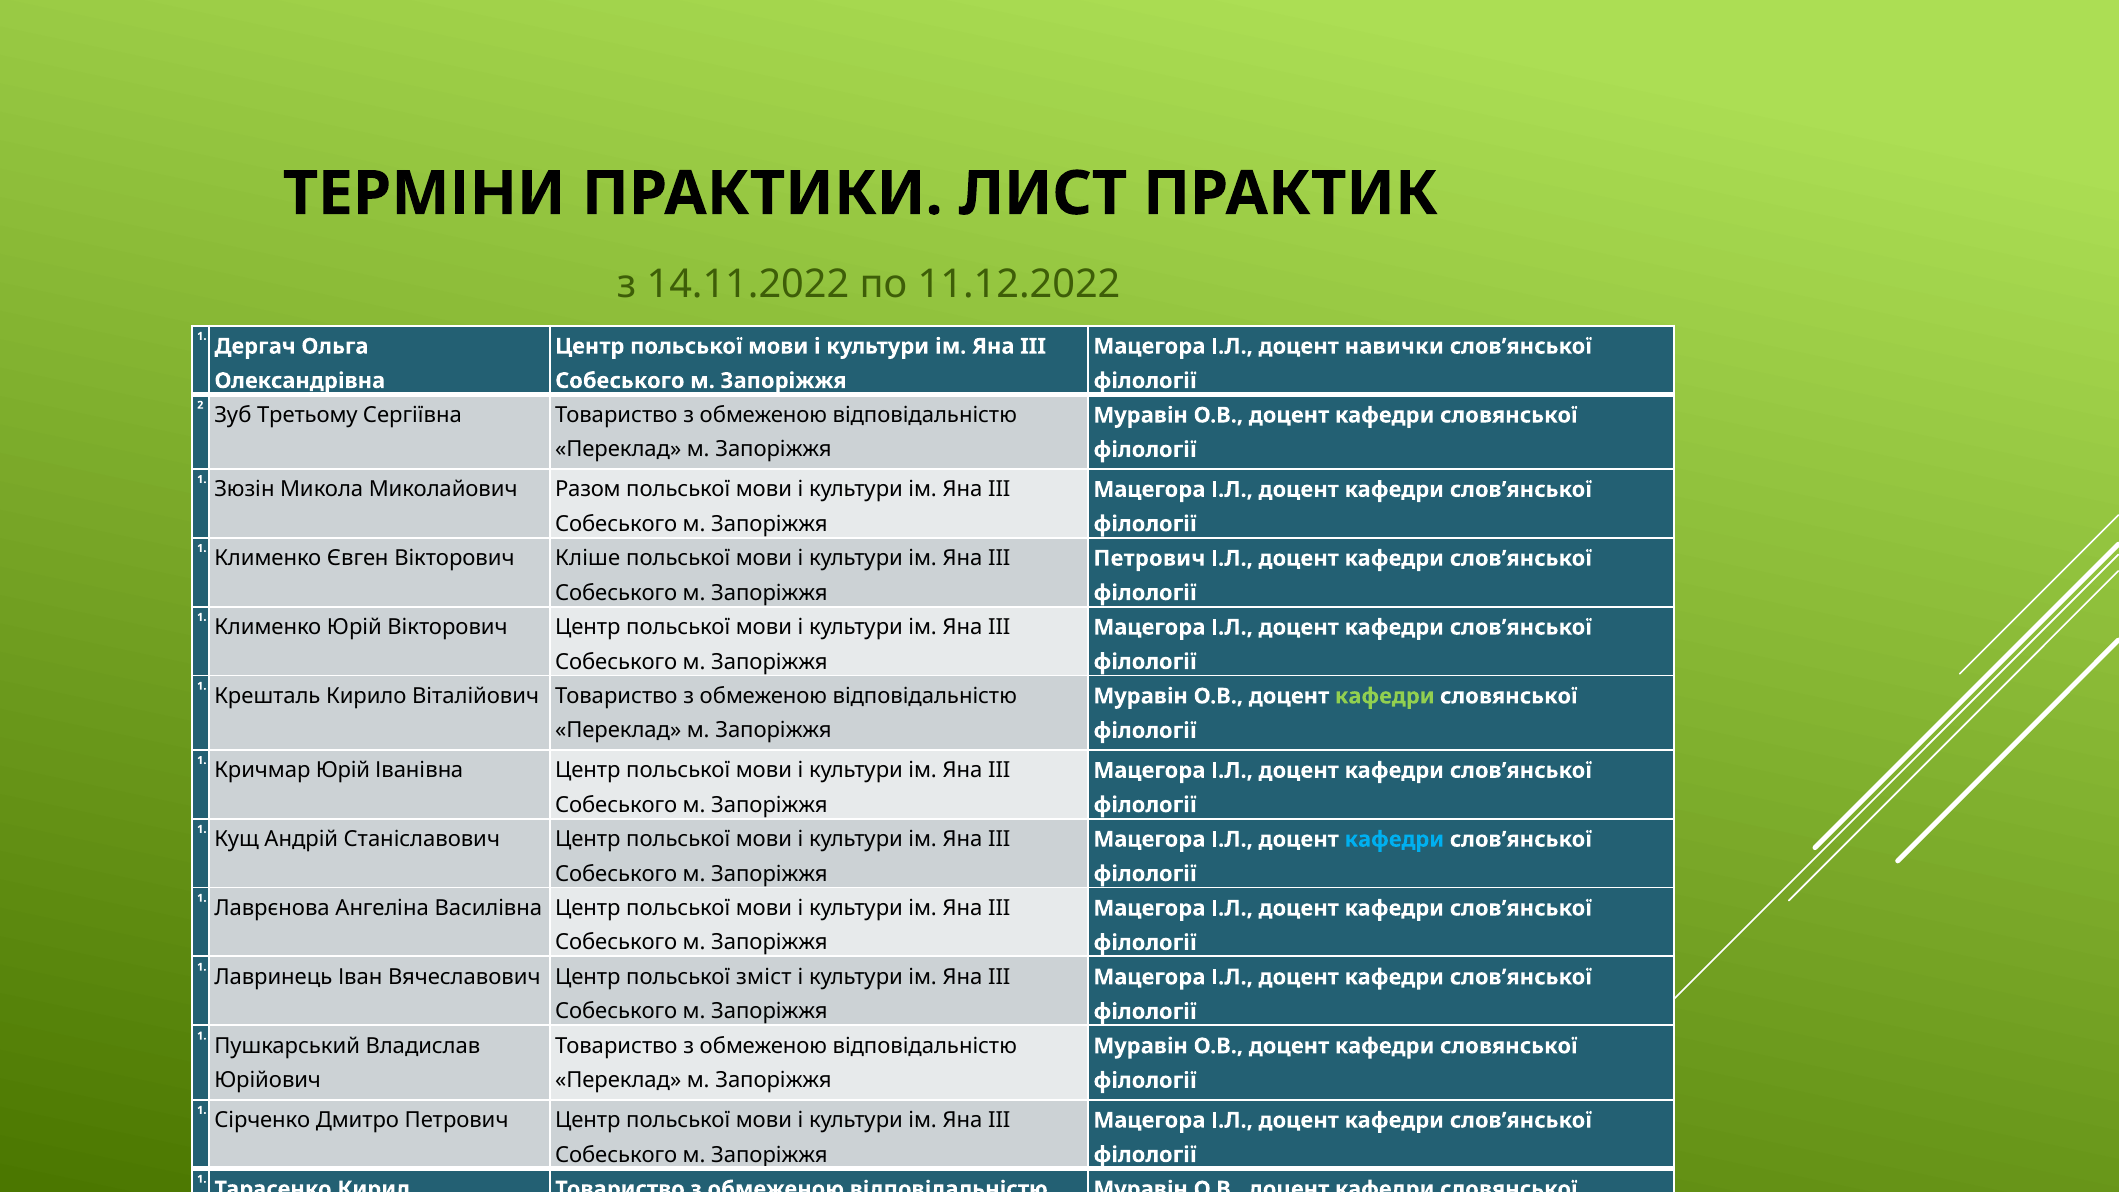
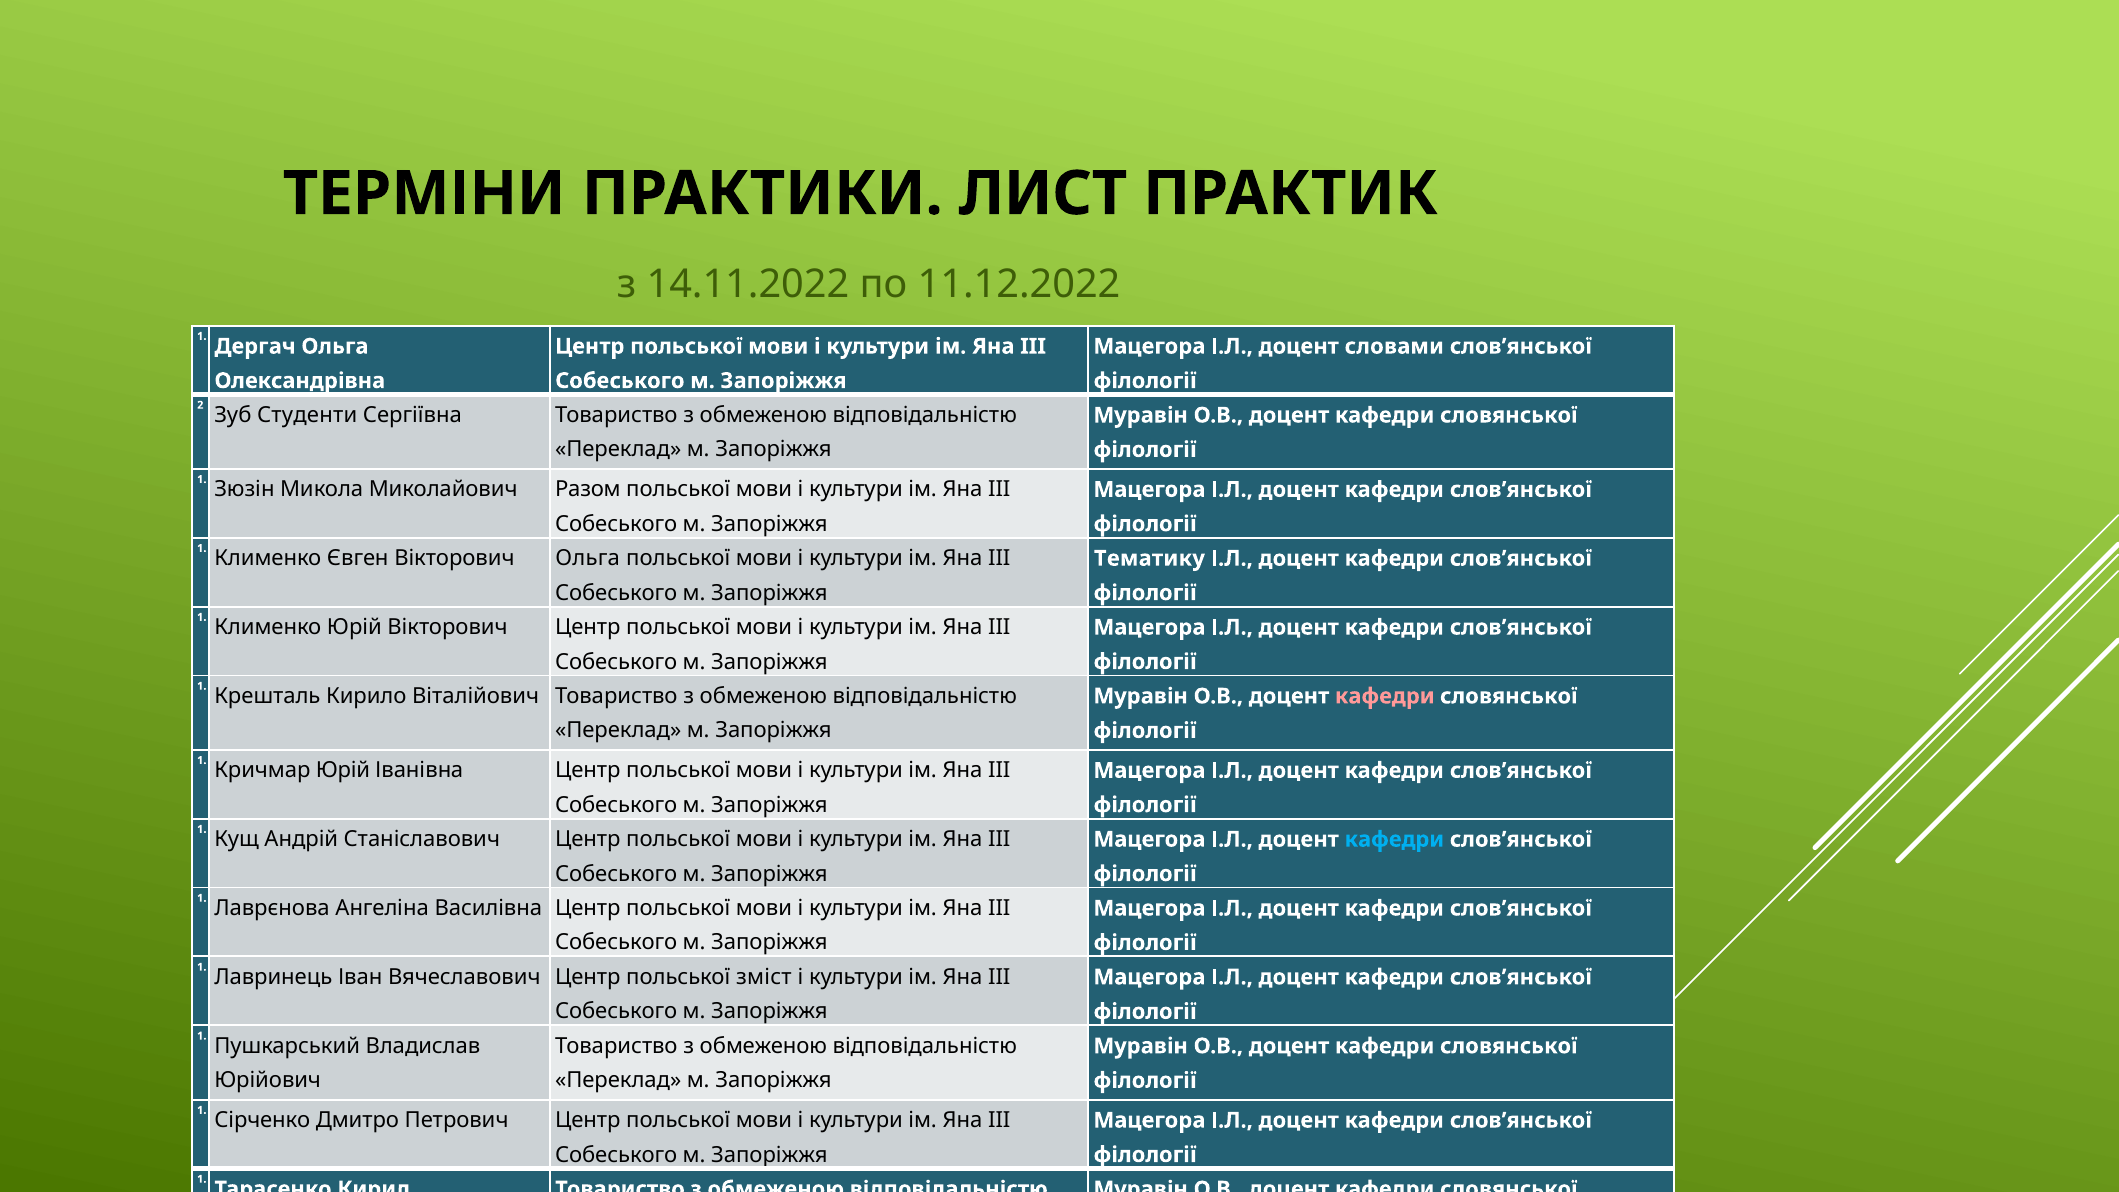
навички: навички -> словами
Третьому: Третьому -> Студенти
Вікторович Кліше: Кліше -> Ольга
Петрович at (1149, 558): Петрович -> Тематику
кафедри at (1385, 696) colour: light green -> pink
